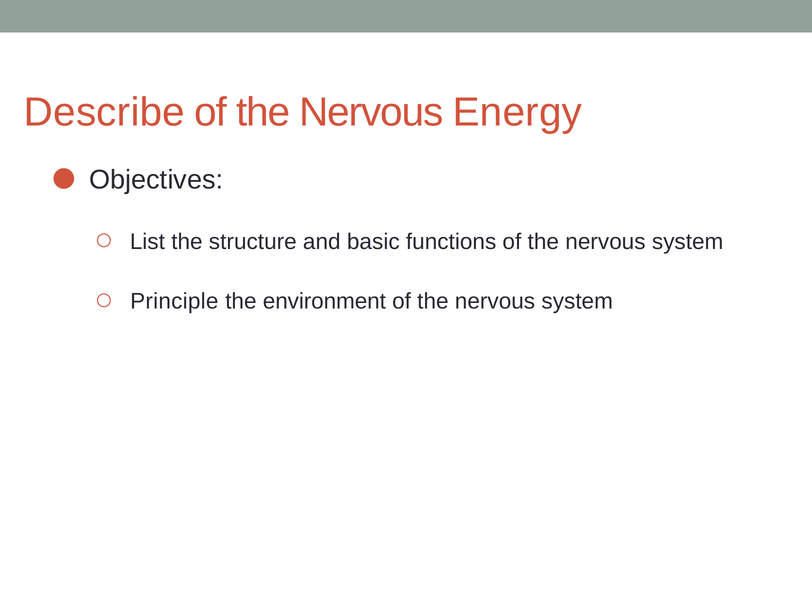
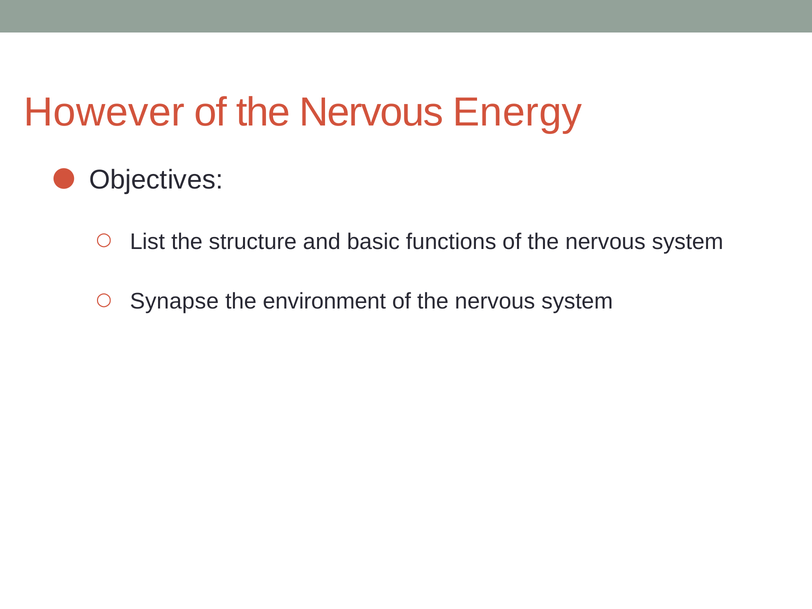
Describe: Describe -> However
Principle: Principle -> Synapse
